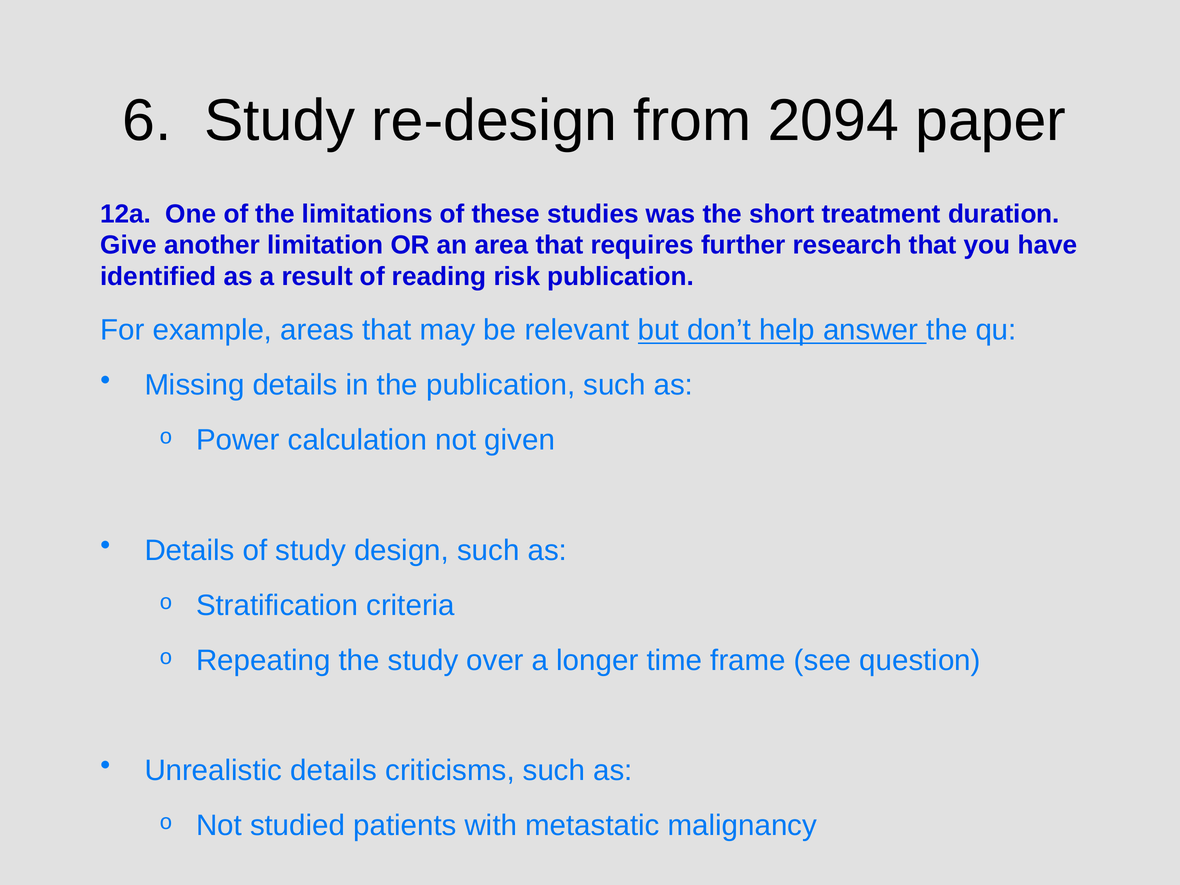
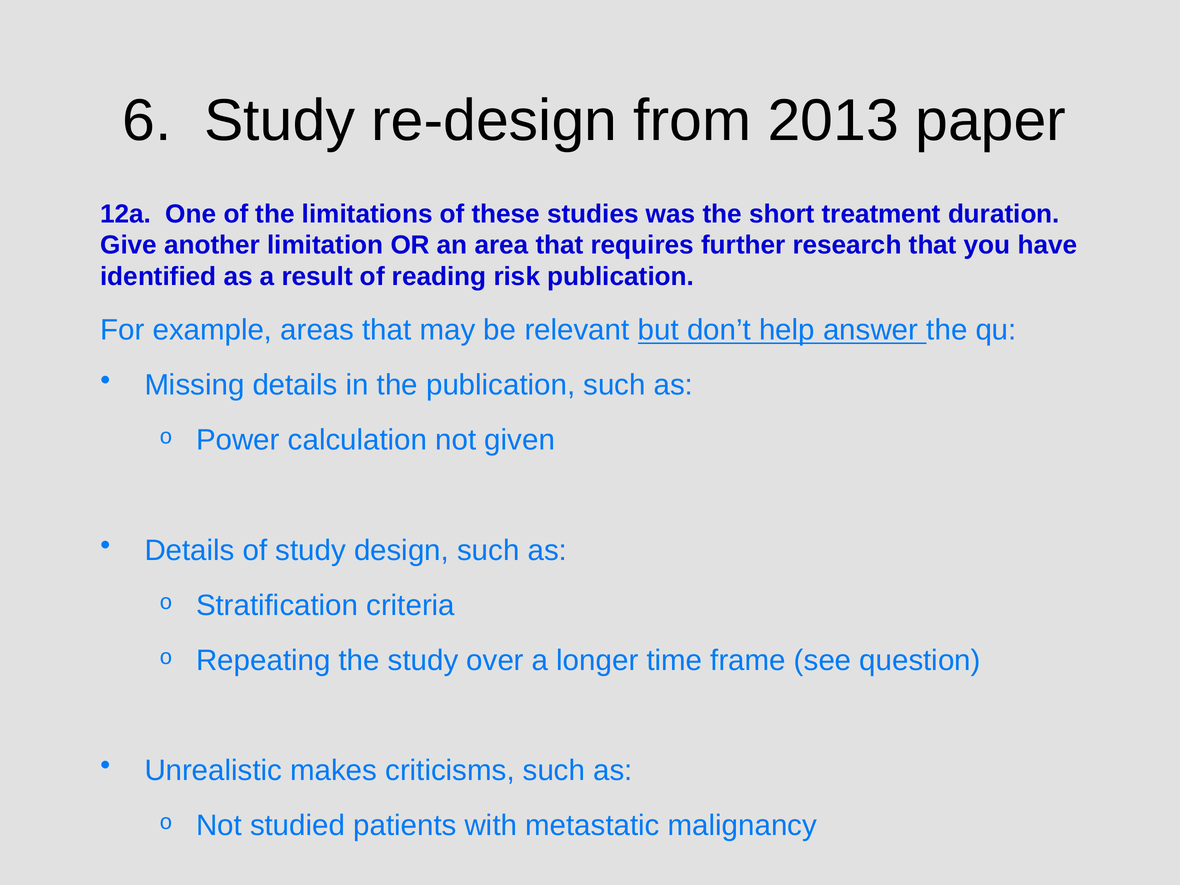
2094: 2094 -> 2013
Unrealistic details: details -> makes
